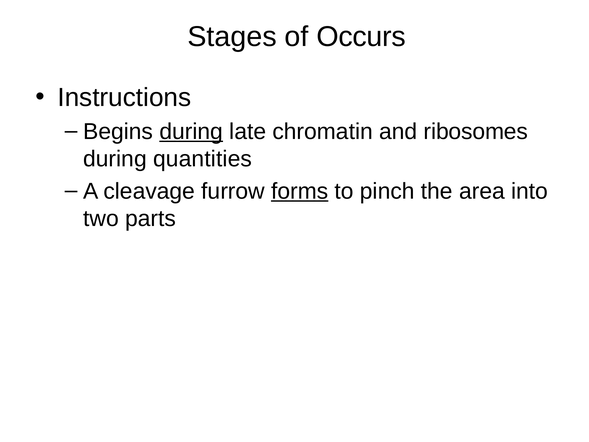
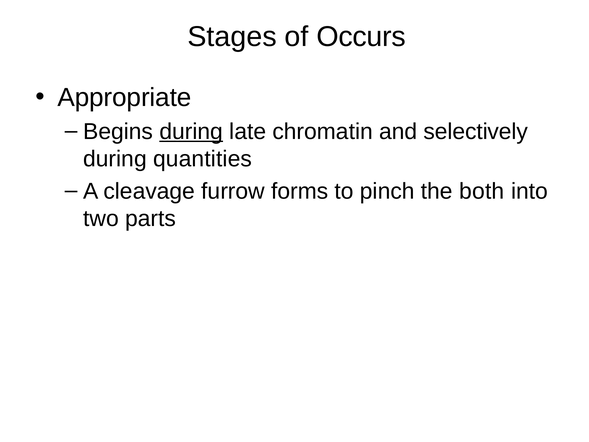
Instructions: Instructions -> Appropriate
ribosomes: ribosomes -> selectively
forms underline: present -> none
area: area -> both
